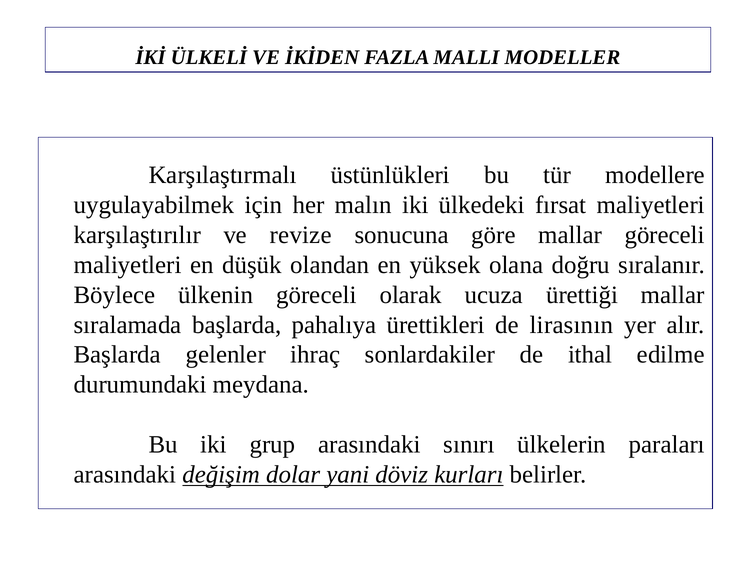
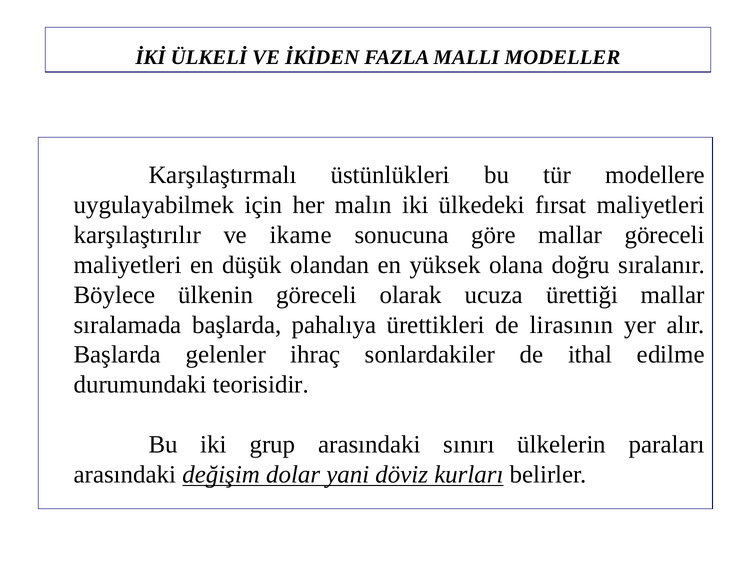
revize: revize -> ikame
meydana: meydana -> teorisidir
